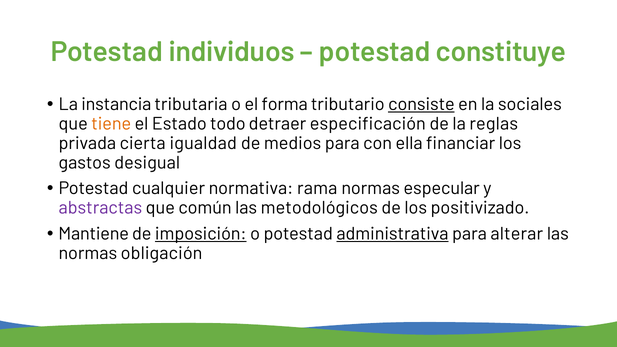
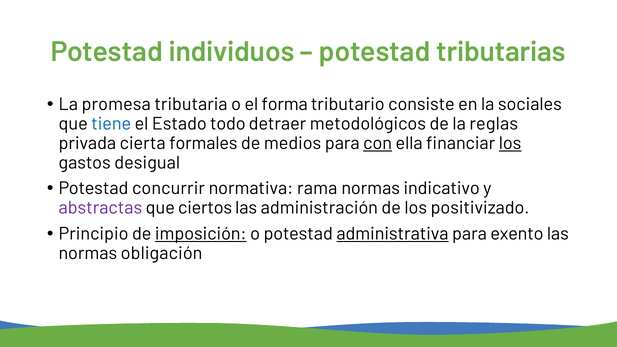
constituye: constituye -> tributarias
instancia: instancia -> promesa
consiste underline: present -> none
tiene colour: orange -> blue
especificación: especificación -> metodológicos
igualdad: igualdad -> formales
con underline: none -> present
los at (510, 143) underline: none -> present
cualquier: cualquier -> concurrir
especular: especular -> indicativo
común: común -> ciertos
metodológicos: metodológicos -> administración
Mantiene: Mantiene -> Principio
alterar: alterar -> exento
